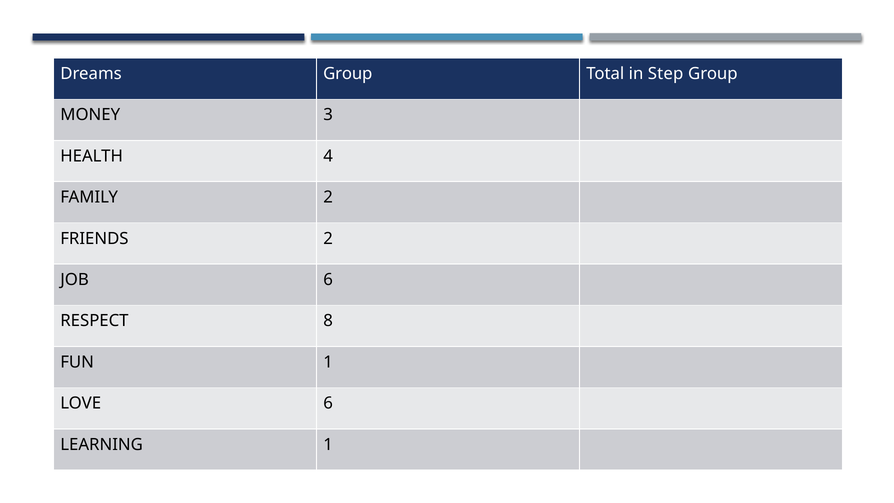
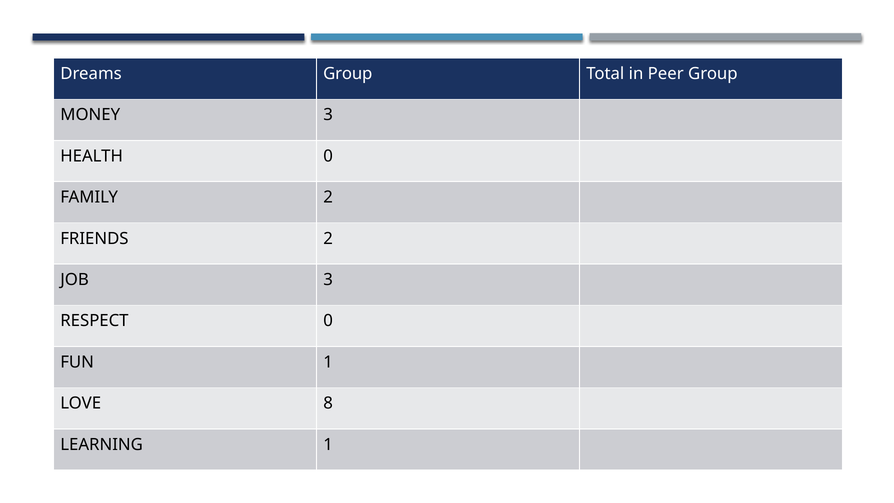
Step: Step -> Peer
HEALTH 4: 4 -> 0
JOB 6: 6 -> 3
RESPECT 8: 8 -> 0
LOVE 6: 6 -> 8
